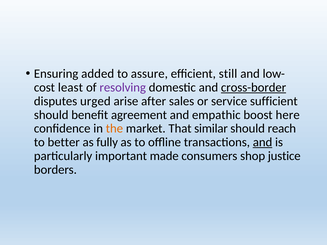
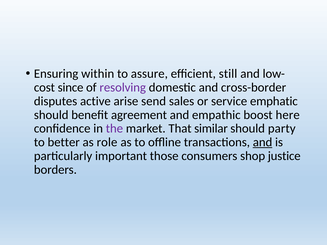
added: added -> within
least: least -> since
cross-border underline: present -> none
urged: urged -> active
after: after -> send
sufficient: sufficient -> emphatic
the colour: orange -> purple
reach: reach -> party
fully: fully -> role
made: made -> those
